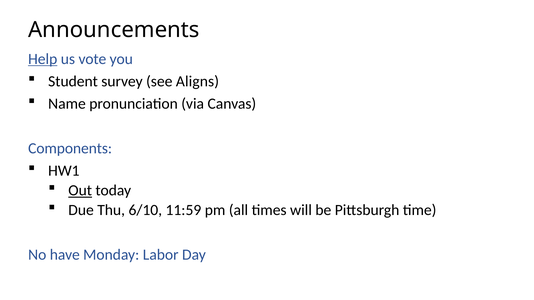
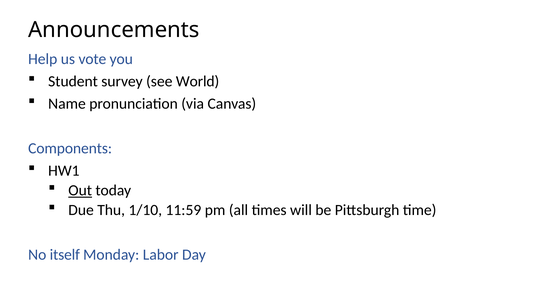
Help underline: present -> none
Aligns: Aligns -> World
6/10: 6/10 -> 1/10
have: have -> itself
